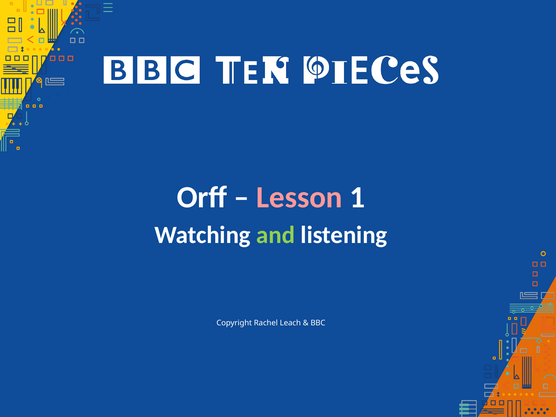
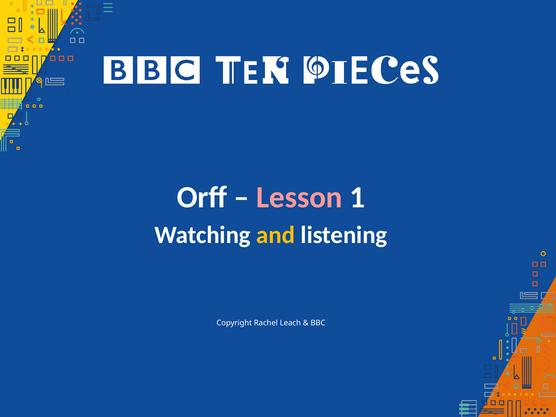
and colour: light green -> yellow
